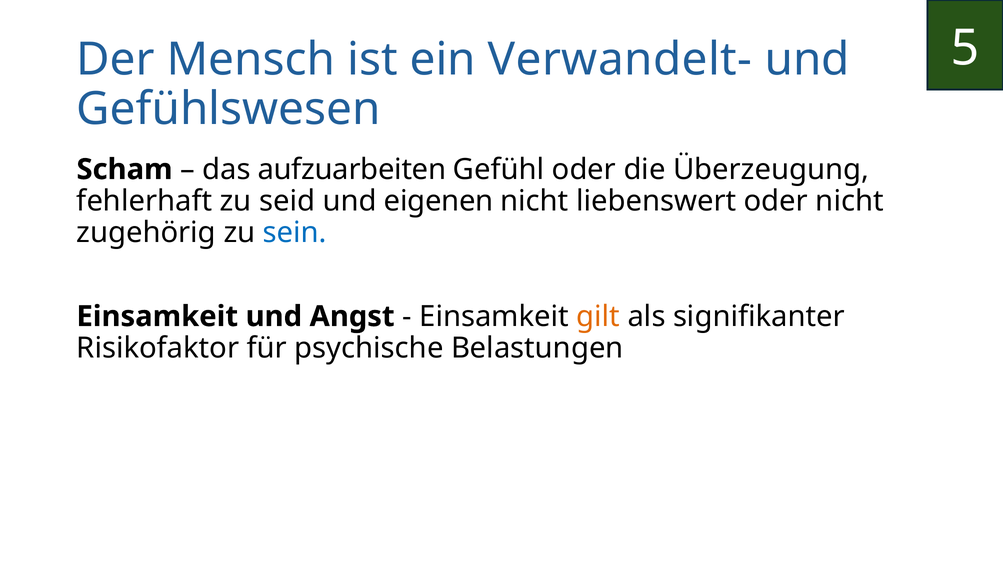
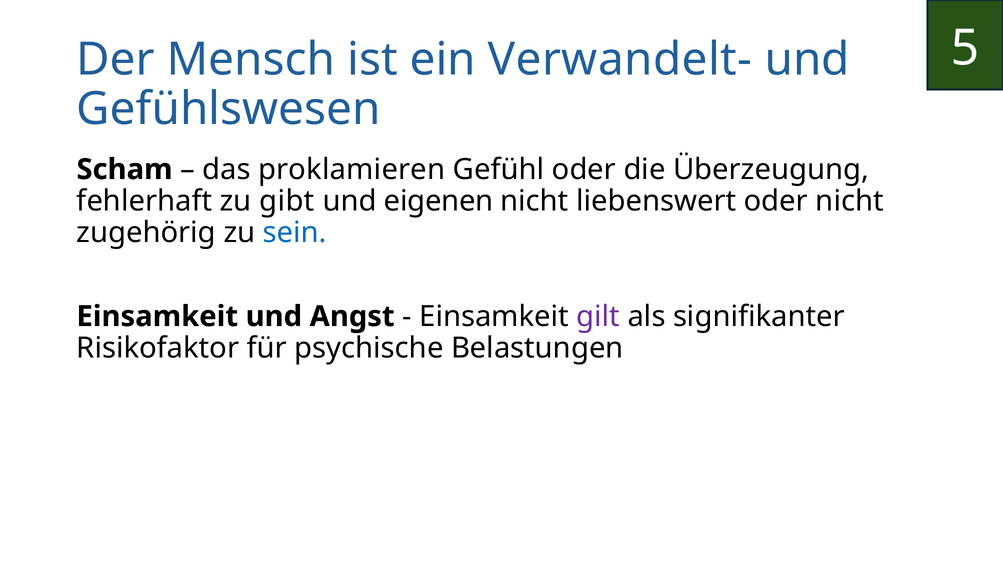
aufzuarbeiten: aufzuarbeiten -> proklamieren
seid: seid -> gibt
gilt colour: orange -> purple
